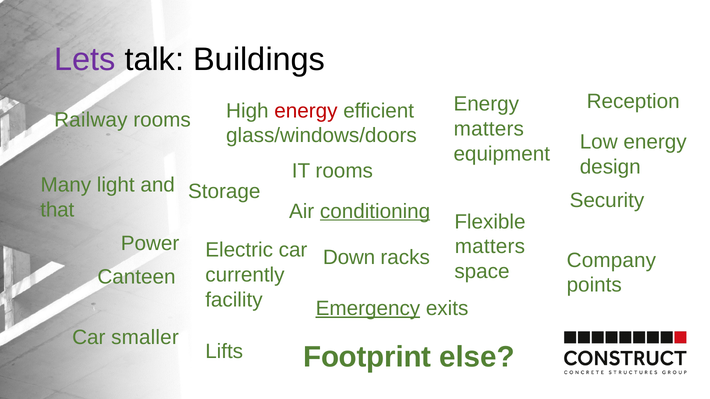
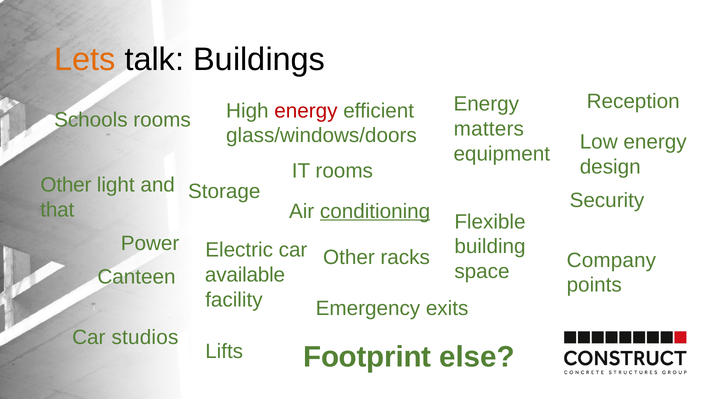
Lets colour: purple -> orange
Railway: Railway -> Schools
Many at (66, 185): Many -> Other
matters at (490, 247): matters -> building
Down at (349, 258): Down -> Other
currently: currently -> available
Emergency underline: present -> none
smaller: smaller -> studios
